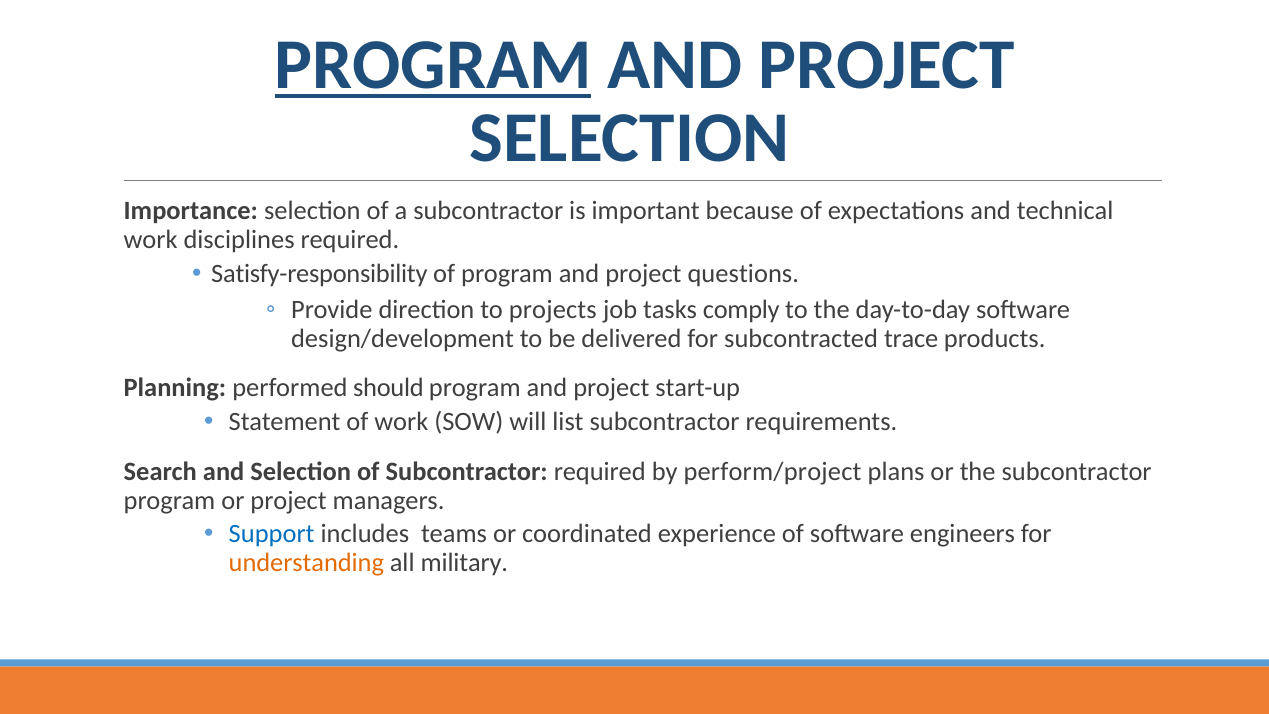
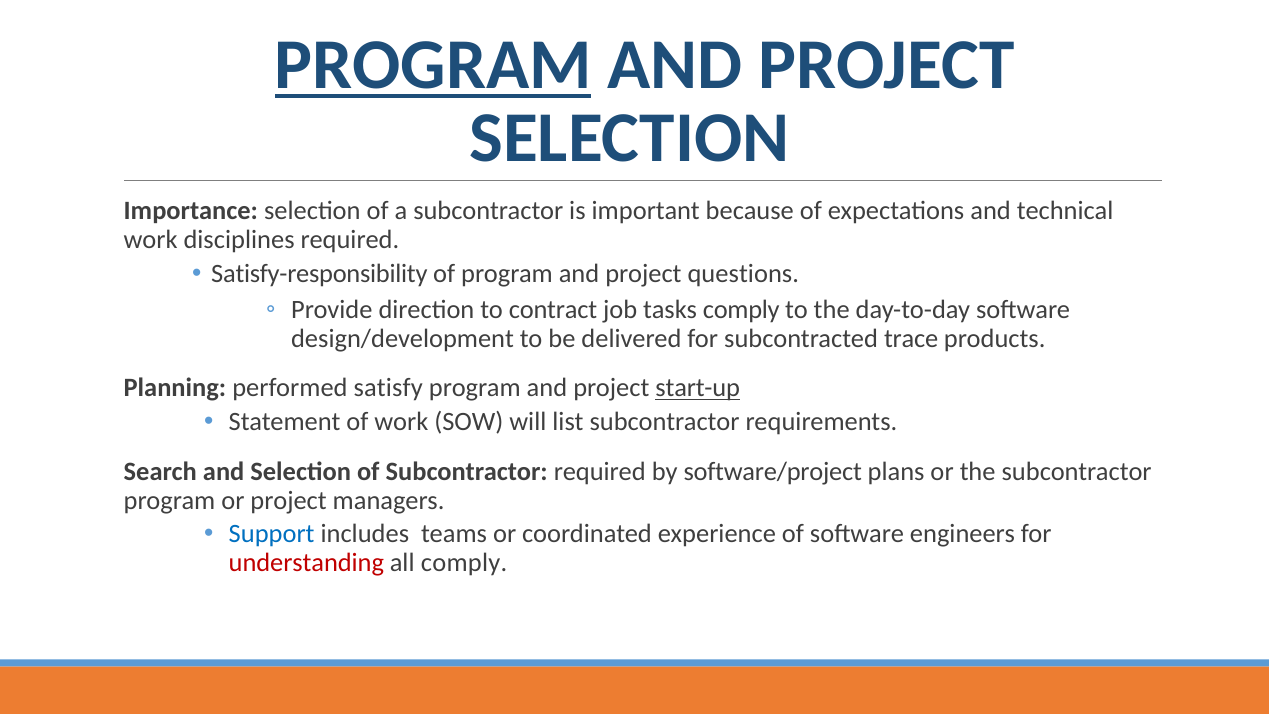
projects: projects -> contract
should: should -> satisfy
start-up underline: none -> present
perform/project: perform/project -> software/project
understanding colour: orange -> red
all military: military -> comply
